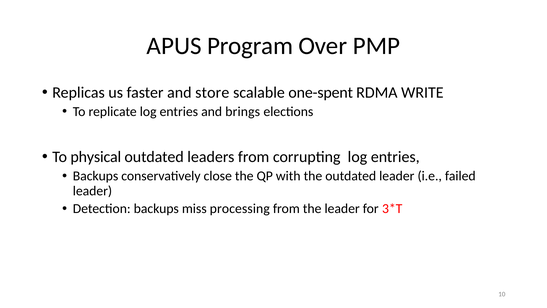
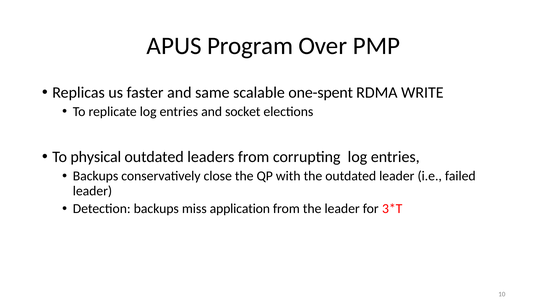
store: store -> same
brings: brings -> socket
processing: processing -> application
